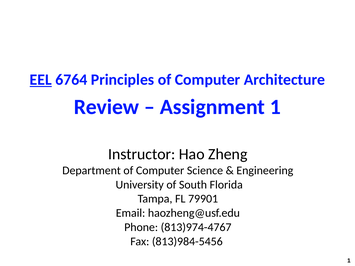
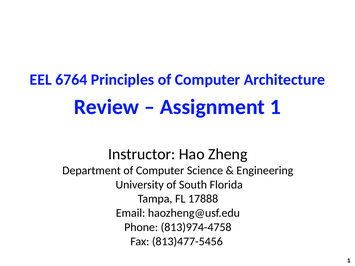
EEL underline: present -> none
79901: 79901 -> 17888
813)974-4767: 813)974-4767 -> 813)974-4758
813)984-5456: 813)984-5456 -> 813)477-5456
